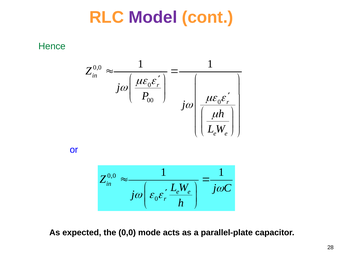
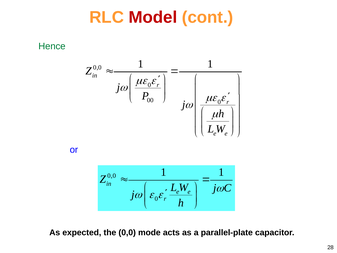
Model colour: purple -> red
